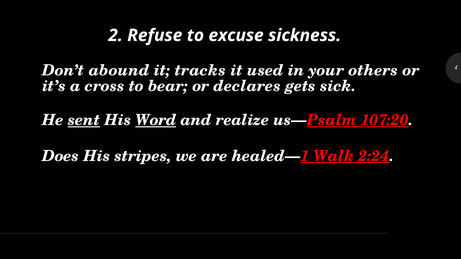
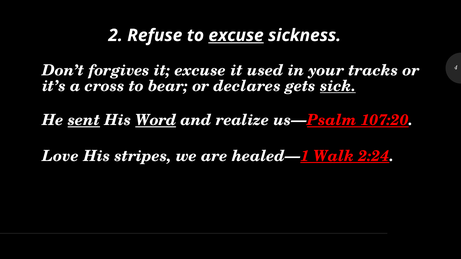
excuse at (236, 35) underline: none -> present
abound: abound -> forgives
it tracks: tracks -> excuse
others: others -> tracks
sick underline: none -> present
Does: Does -> Love
